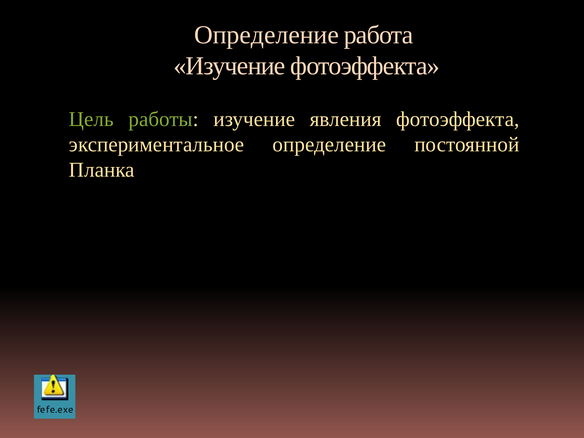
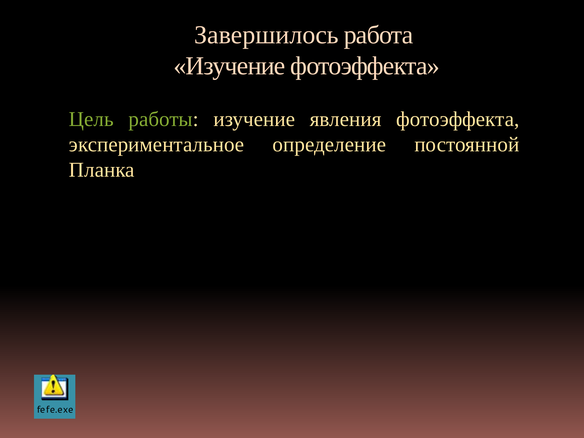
Определение at (267, 35): Определение -> Завершилось
